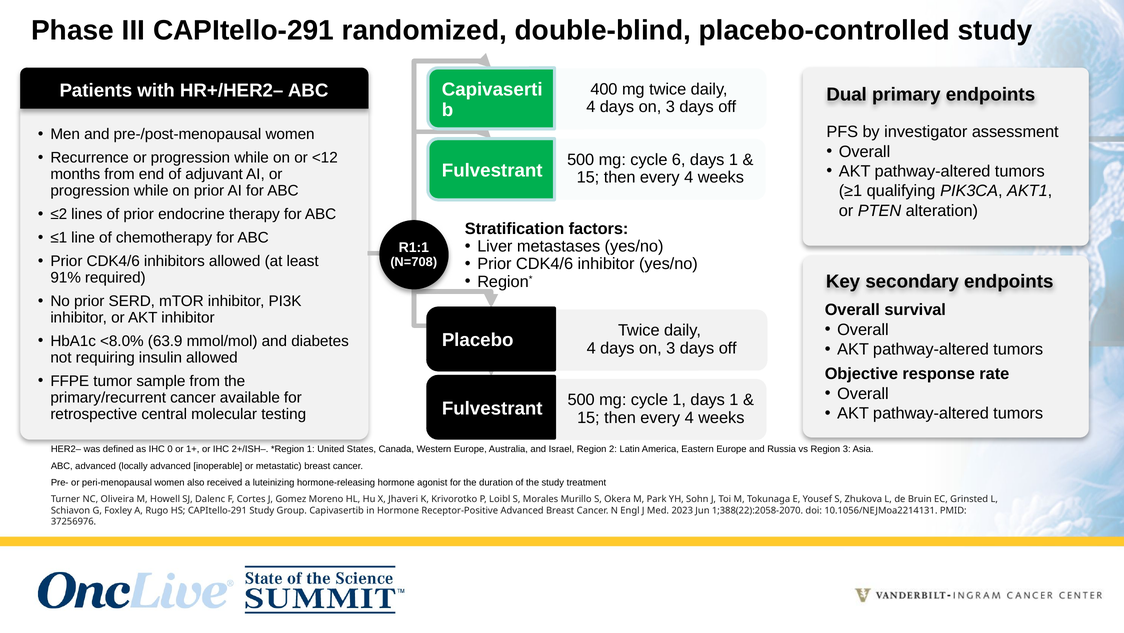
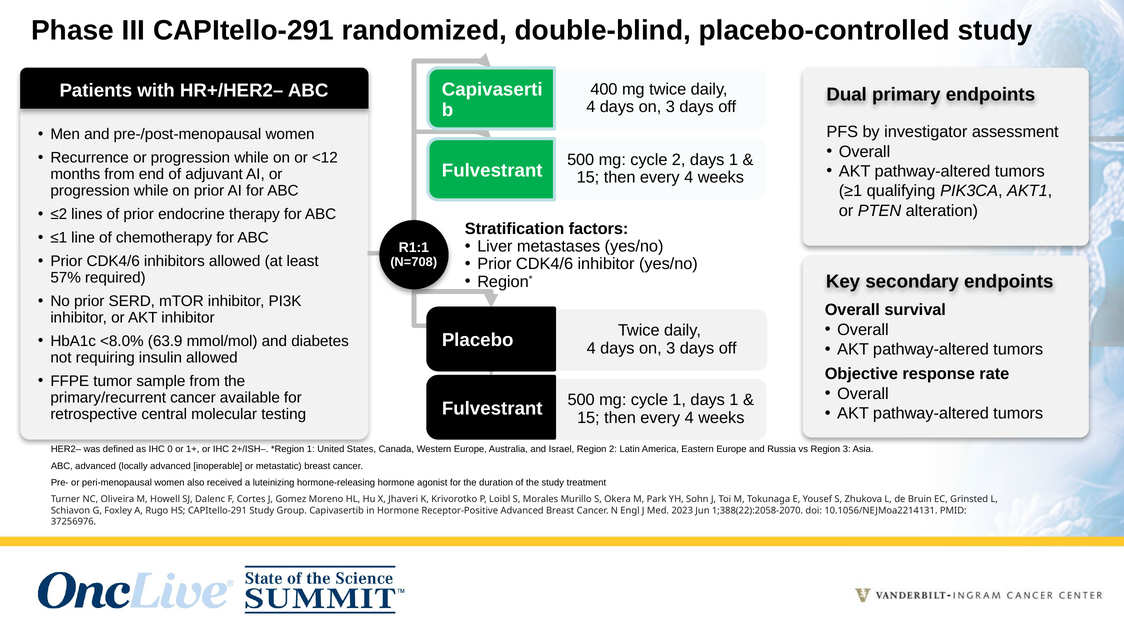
cycle 6: 6 -> 2
91%: 91% -> 57%
